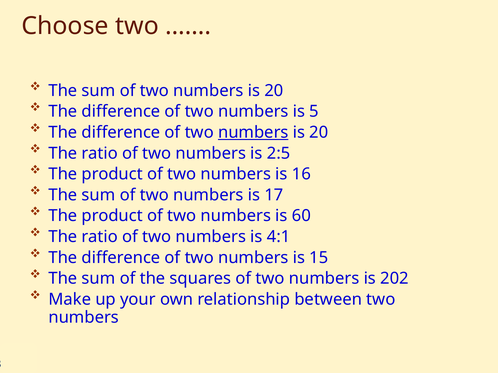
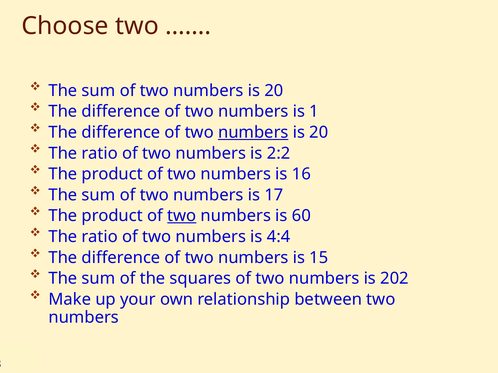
5: 5 -> 1
2:5: 2:5 -> 2:2
two at (182, 216) underline: none -> present
4:1: 4:1 -> 4:4
